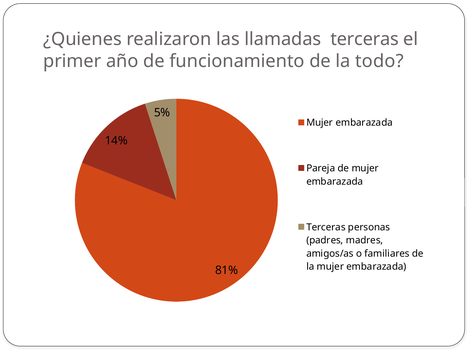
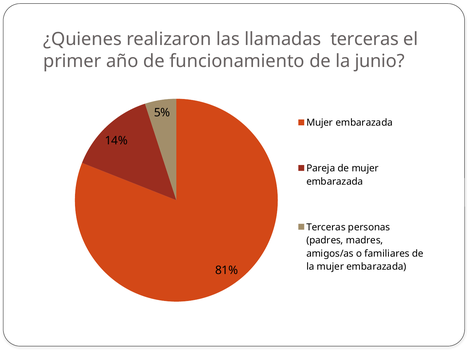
todo: todo -> junio
